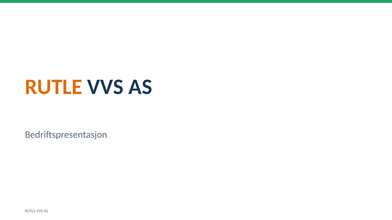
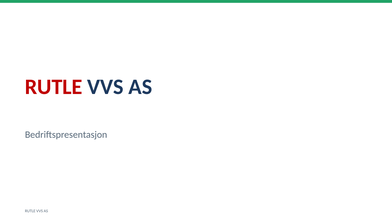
RUTLE at (54, 87) colour: orange -> red
